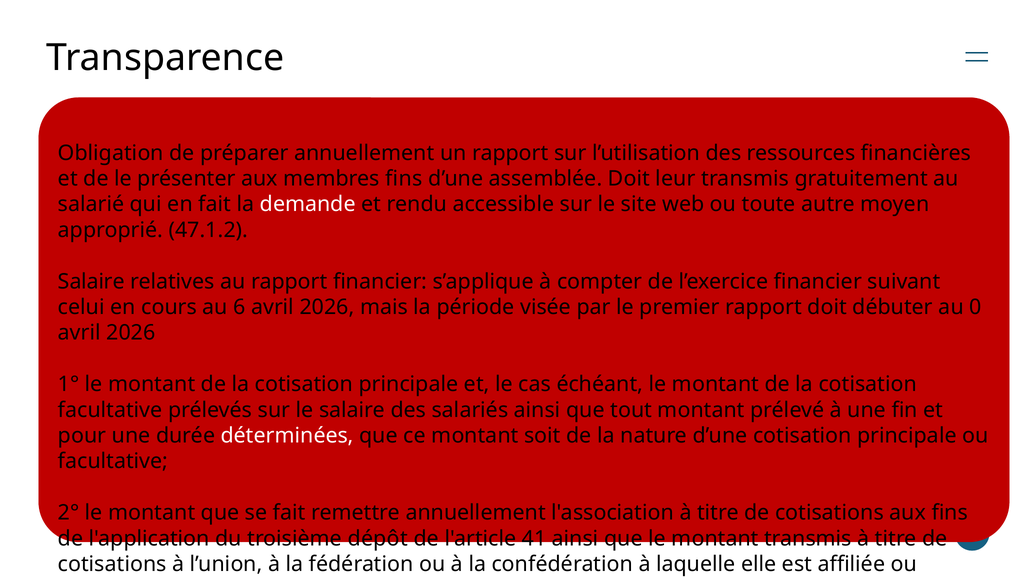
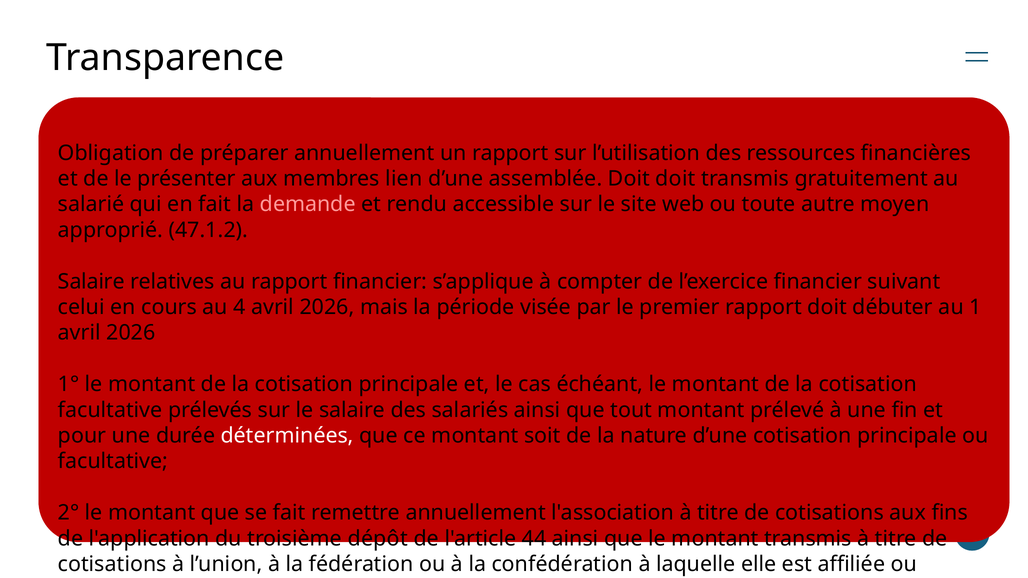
membres fins: fins -> lien
Doit leur: leur -> doit
demande colour: white -> pink
6: 6 -> 4
0: 0 -> 1
41: 41 -> 44
